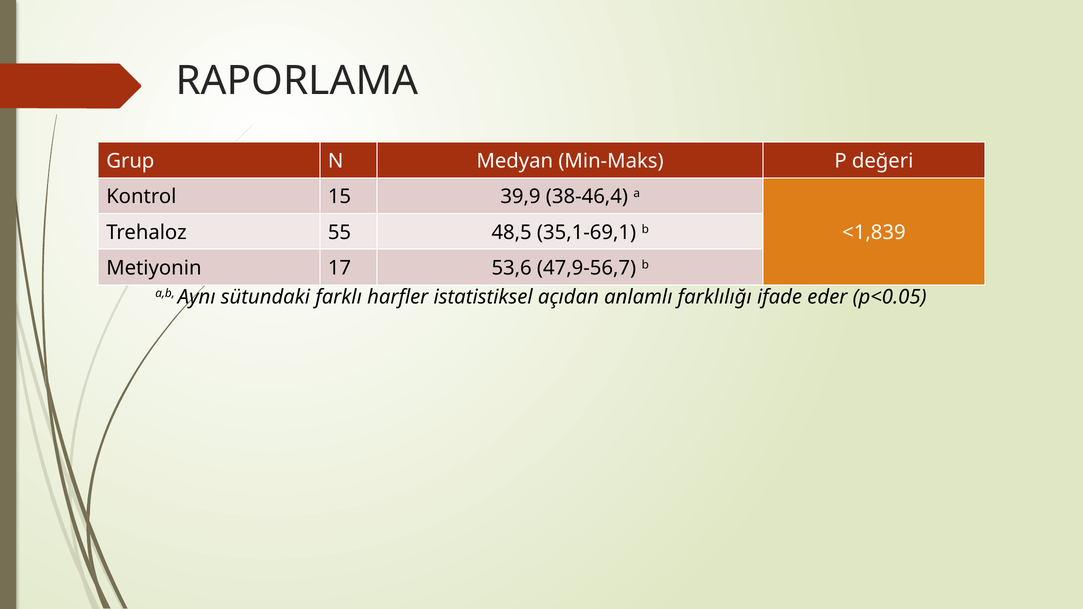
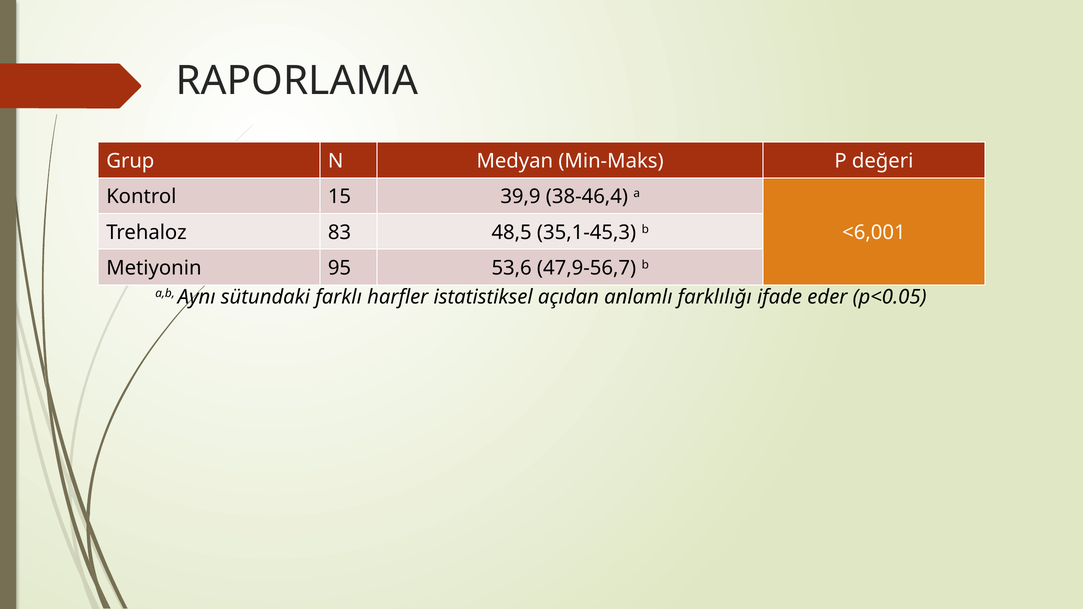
55: 55 -> 83
35,1-69,1: 35,1-69,1 -> 35,1-45,3
<1,839: <1,839 -> <6,001
17: 17 -> 95
